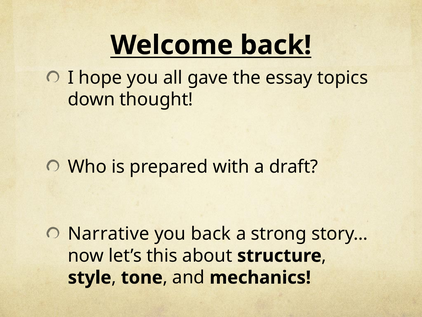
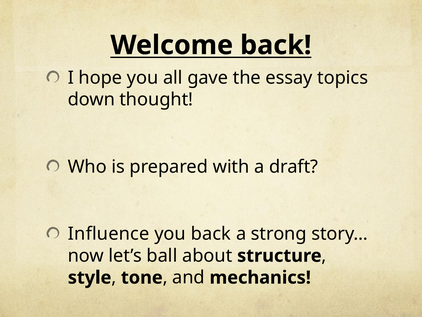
Narrative: Narrative -> Influence
this: this -> ball
